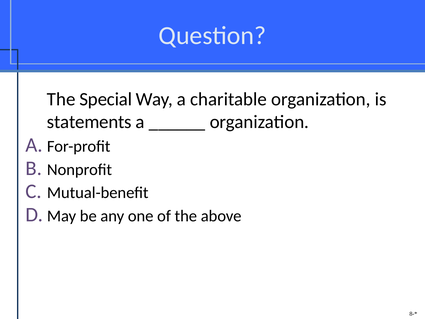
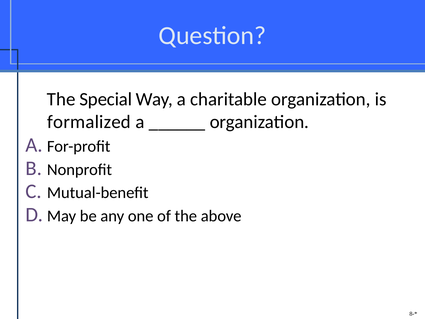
statements: statements -> formalized
